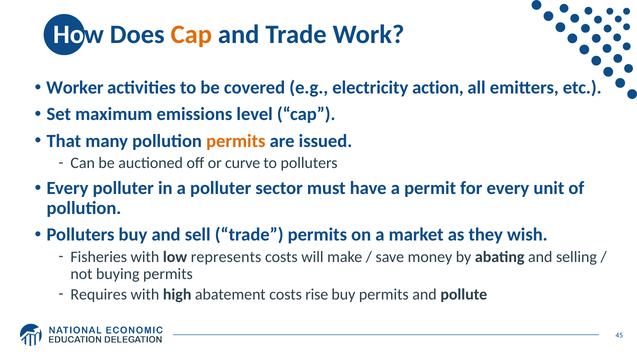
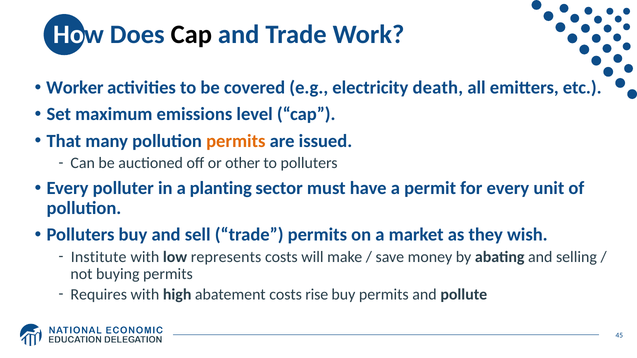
Cap at (191, 34) colour: orange -> black
action: action -> death
curve: curve -> other
a polluter: polluter -> planting
Fisheries: Fisheries -> Institute
